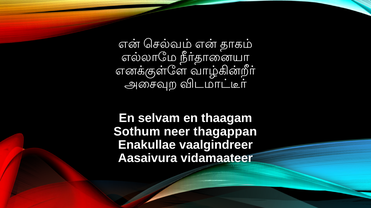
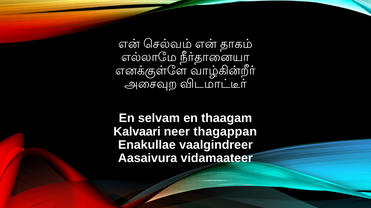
Sothum: Sothum -> Kalvaari
